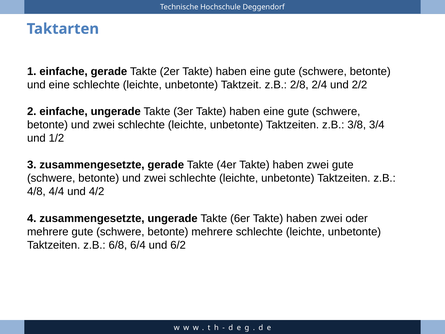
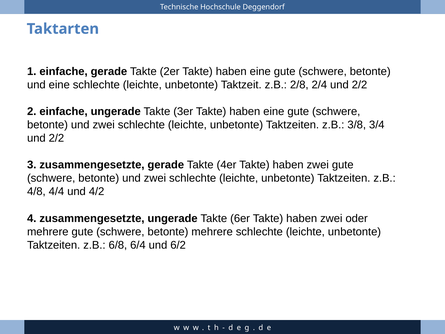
1/2 at (56, 138): 1/2 -> 2/2
